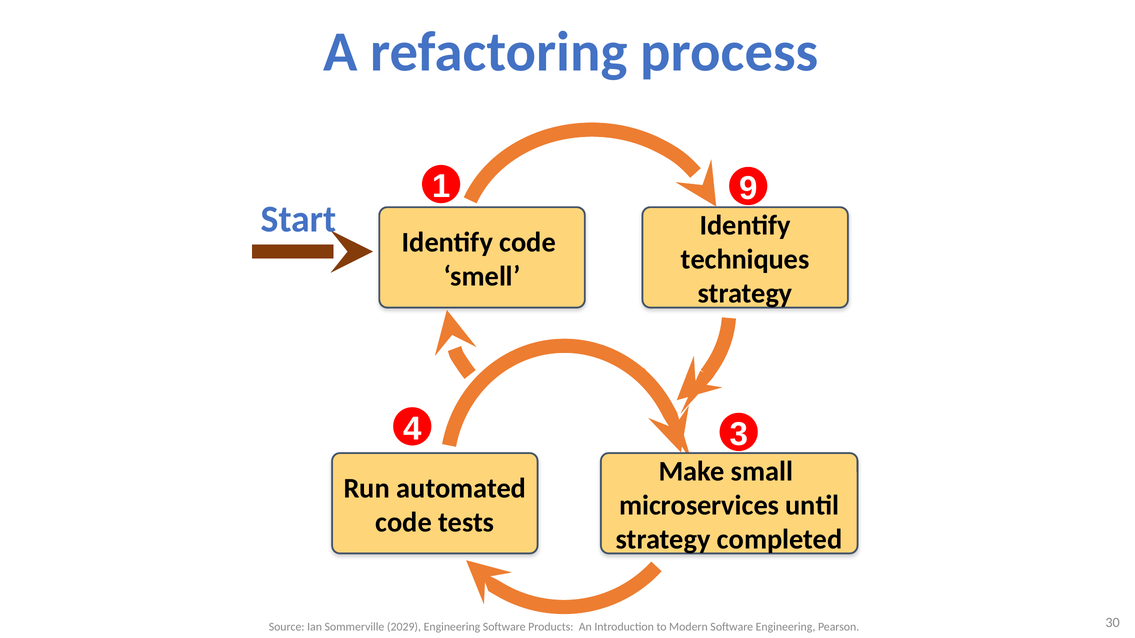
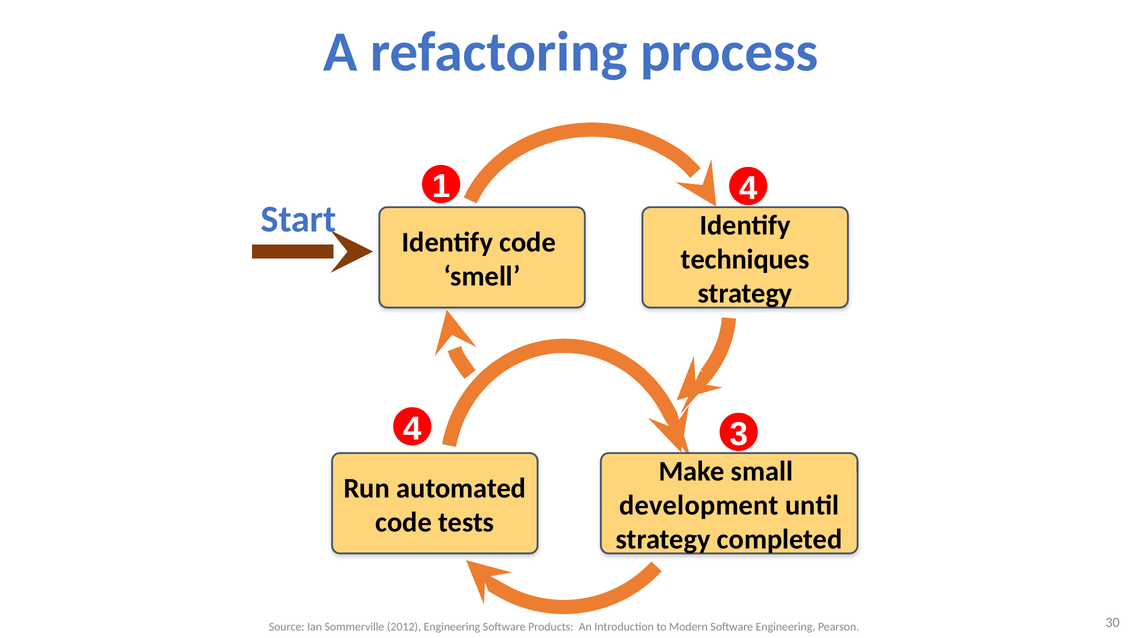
1 9: 9 -> 4
microservices: microservices -> development
2029: 2029 -> 2012
